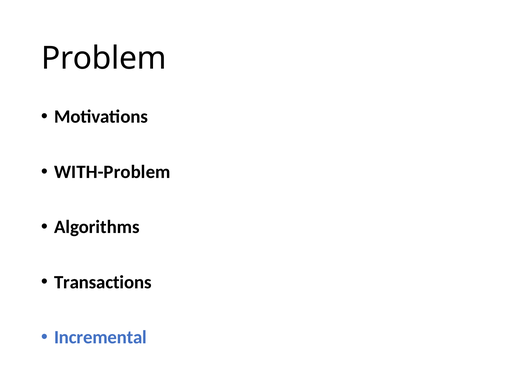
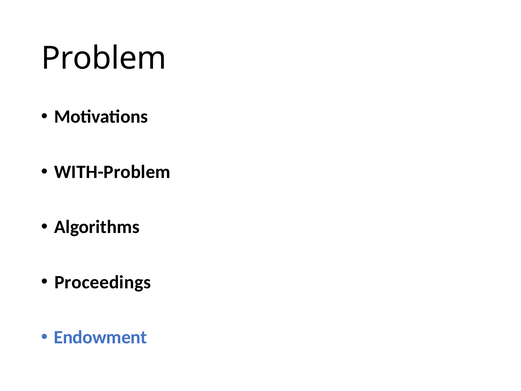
Transactions: Transactions -> Proceedings
Incremental: Incremental -> Endowment
